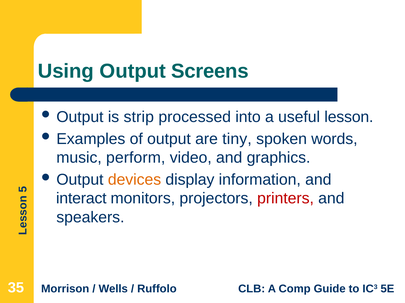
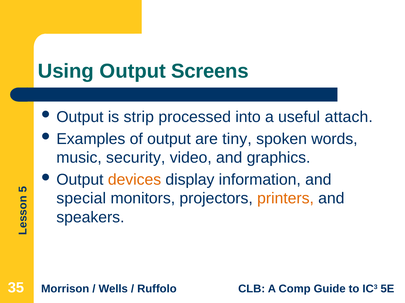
lesson: lesson -> attach
perform: perform -> security
interact: interact -> special
printers colour: red -> orange
